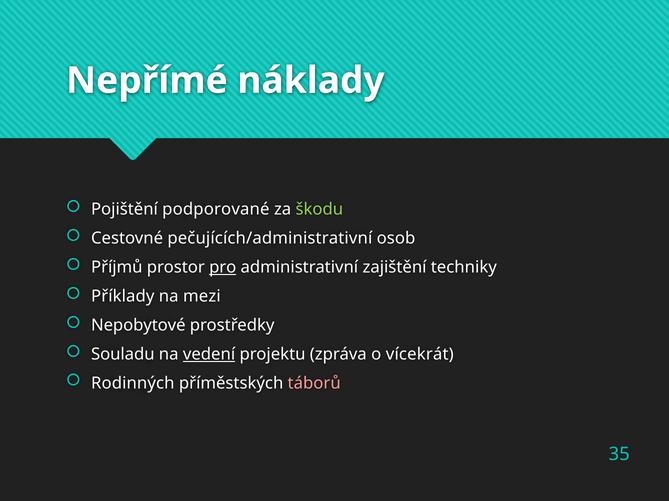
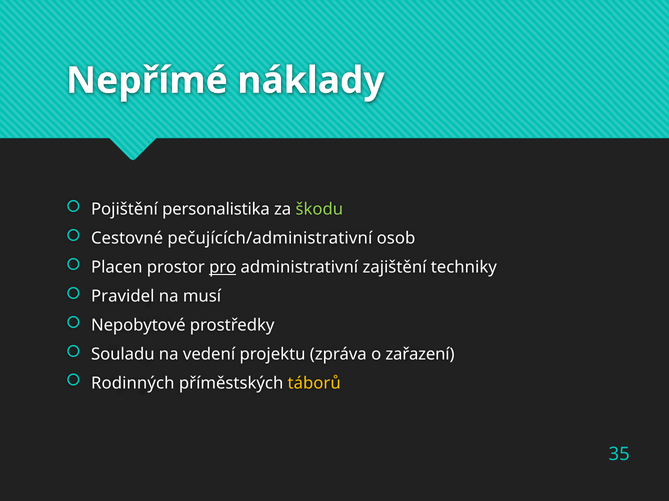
podporované: podporované -> personalistika
Příjmů: Příjmů -> Placen
Příklady: Příklady -> Pravidel
mezi: mezi -> musí
vedení underline: present -> none
vícekrát: vícekrát -> zařazení
táborů colour: pink -> yellow
